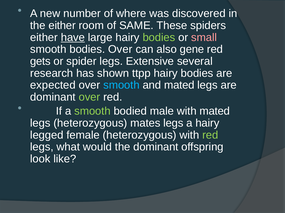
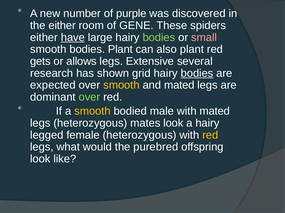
where: where -> purple
SAME: SAME -> GENE
bodies Over: Over -> Plant
also gene: gene -> plant
spider: spider -> allows
ttpp: ttpp -> grid
bodies at (197, 73) underline: none -> present
smooth at (121, 85) colour: light blue -> yellow
smooth at (92, 111) colour: light green -> yellow
mates legs: legs -> look
red at (210, 135) colour: light green -> yellow
the dominant: dominant -> purebred
